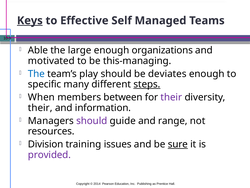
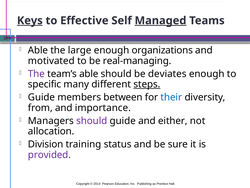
Managed underline: none -> present
this-managing: this-managing -> real-managing
The at (36, 74) colour: blue -> purple
team’s play: play -> able
When at (41, 97): When -> Guide
their at (171, 97) colour: purple -> blue
their at (40, 108): their -> from
information: information -> importance
range: range -> either
resources: resources -> allocation
issues: issues -> status
sure underline: present -> none
